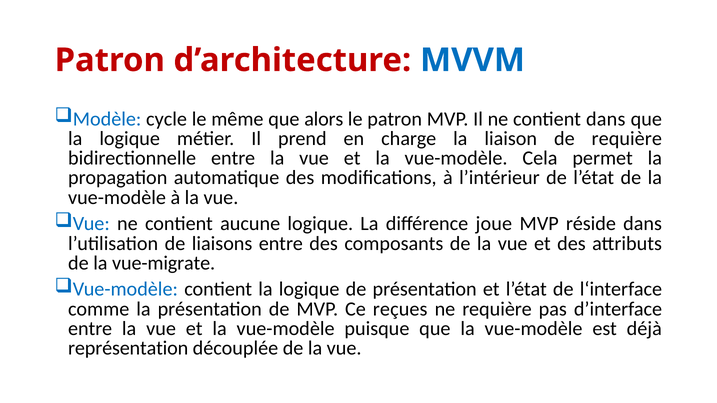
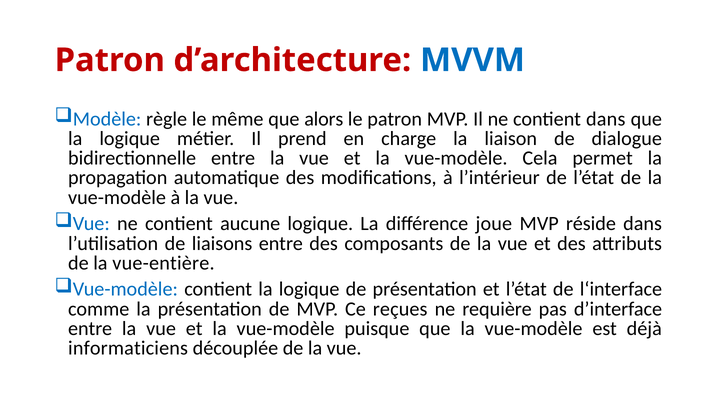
cycle: cycle -> règle
de requière: requière -> dialogue
vue-migrate: vue-migrate -> vue-entière
représentation: représentation -> informaticiens
